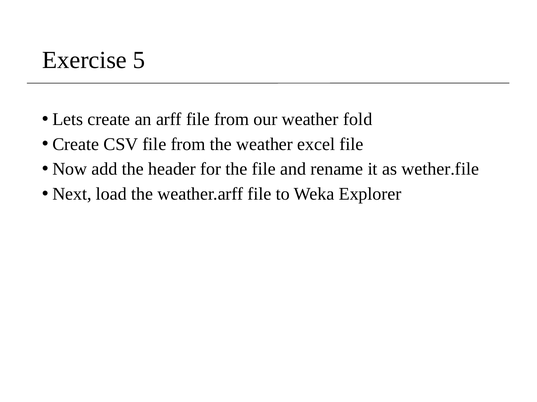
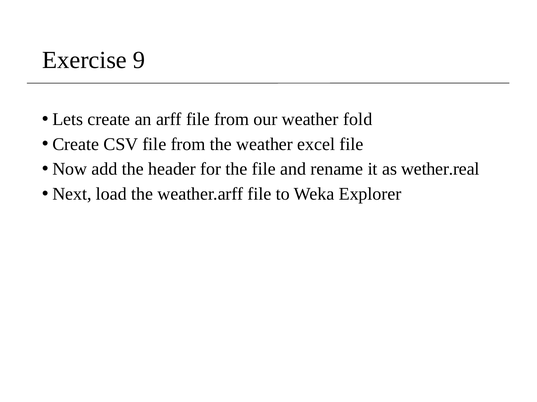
5: 5 -> 9
wether.file: wether.file -> wether.real
